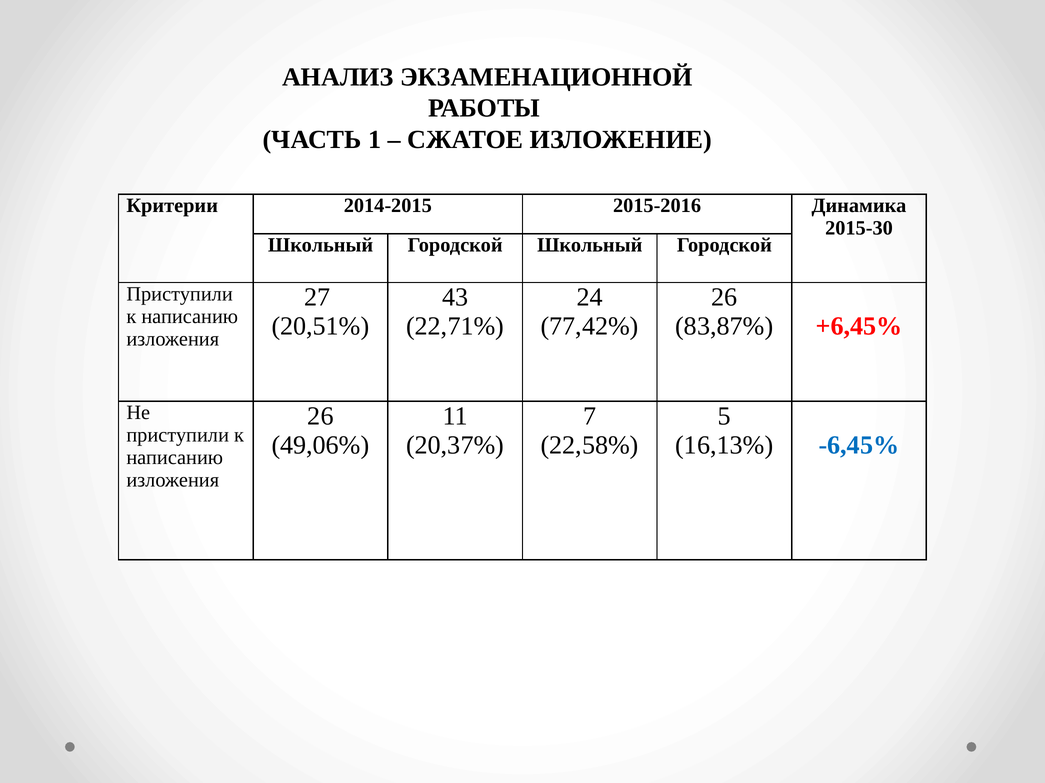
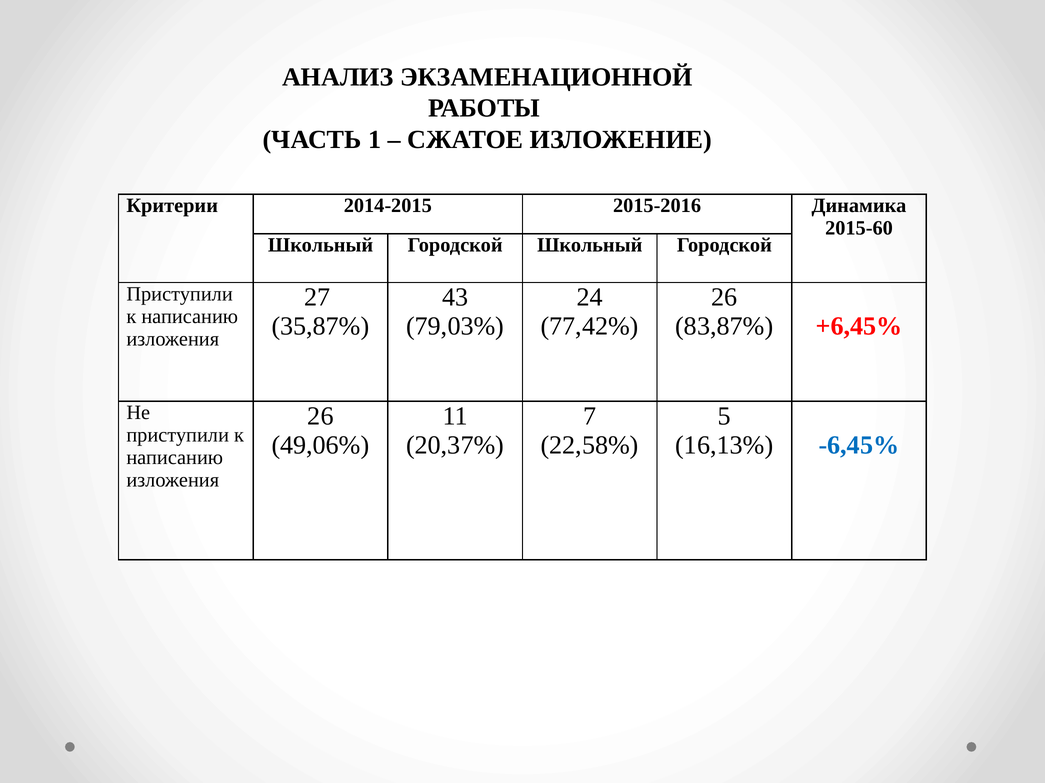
2015-30: 2015-30 -> 2015-60
20,51%: 20,51% -> 35,87%
22,71%: 22,71% -> 79,03%
